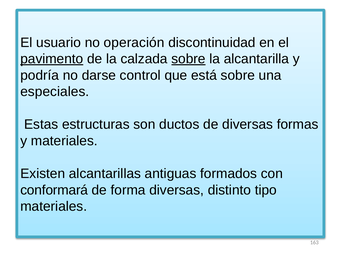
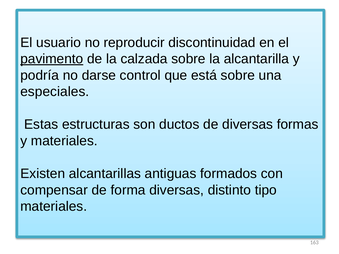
operación: operación -> reproducir
sobre at (188, 59) underline: present -> none
conformará: conformará -> compensar
